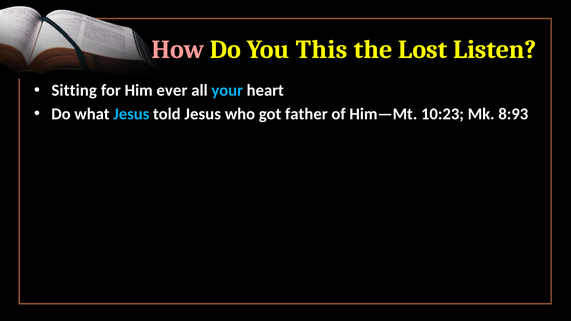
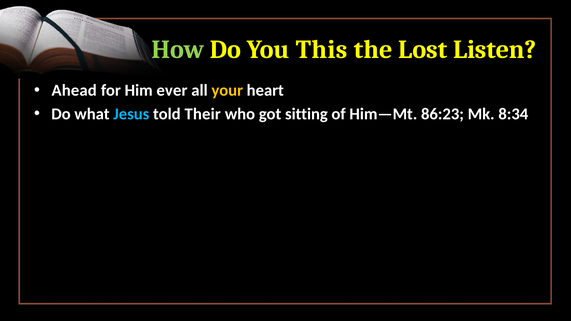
How colour: pink -> light green
Sitting: Sitting -> Ahead
your colour: light blue -> yellow
told Jesus: Jesus -> Their
father: father -> sitting
10:23: 10:23 -> 86:23
8:93: 8:93 -> 8:34
